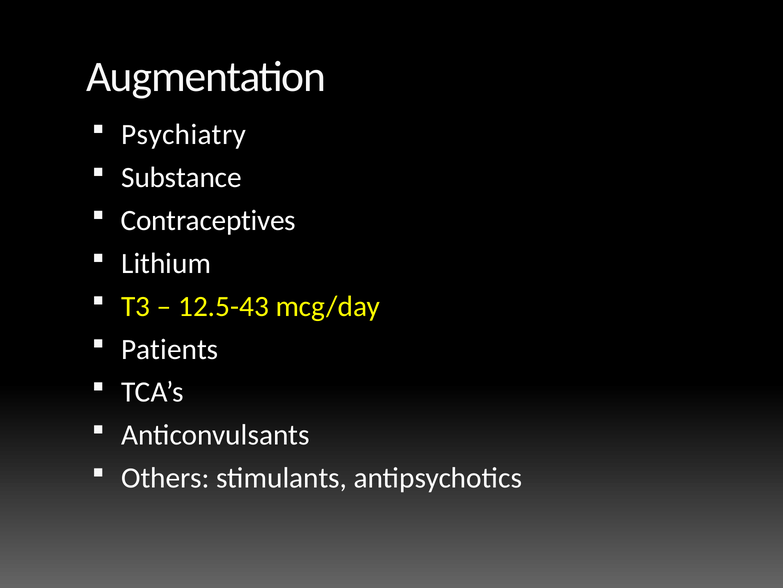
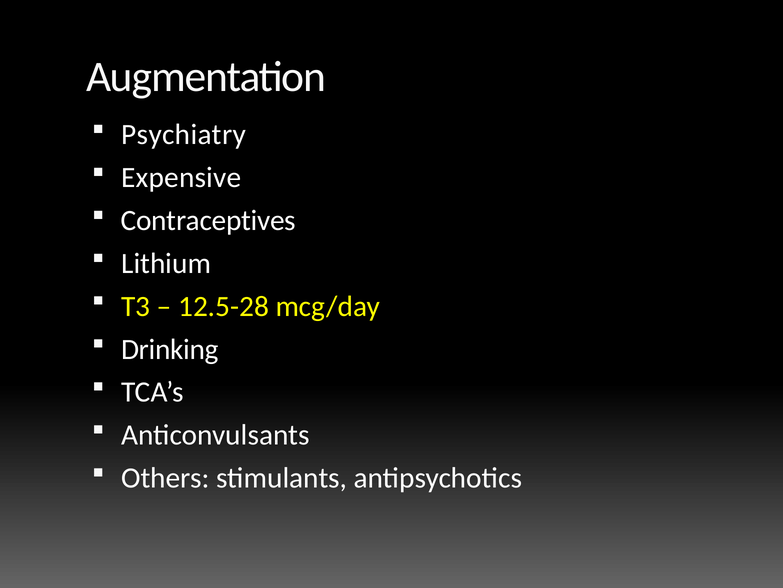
Substance: Substance -> Expensive
12.5-43: 12.5-43 -> 12.5-28
Patients: Patients -> Drinking
